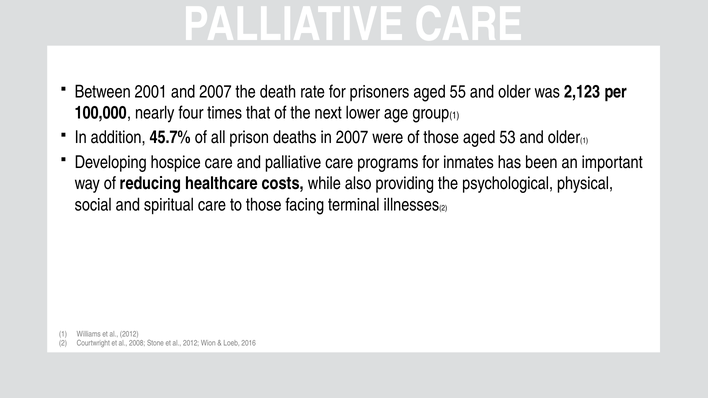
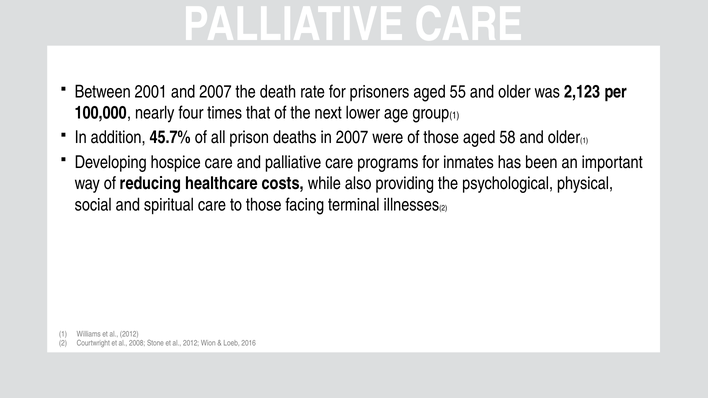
53: 53 -> 58
